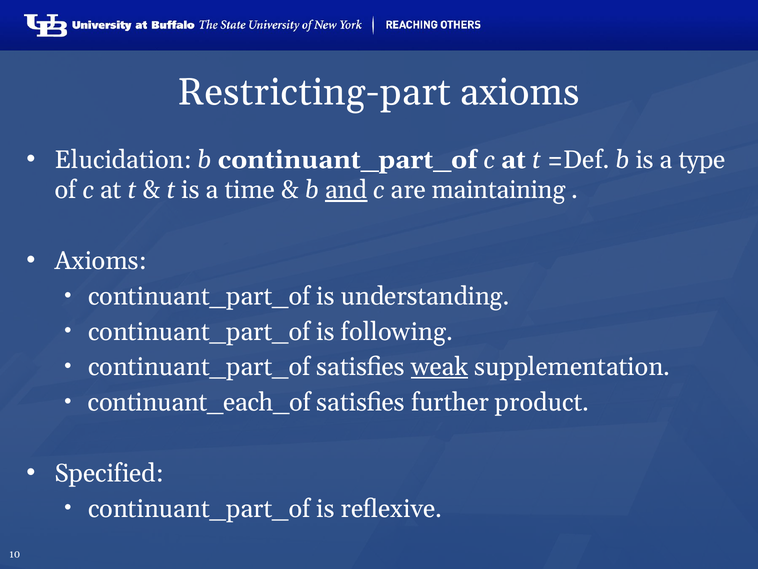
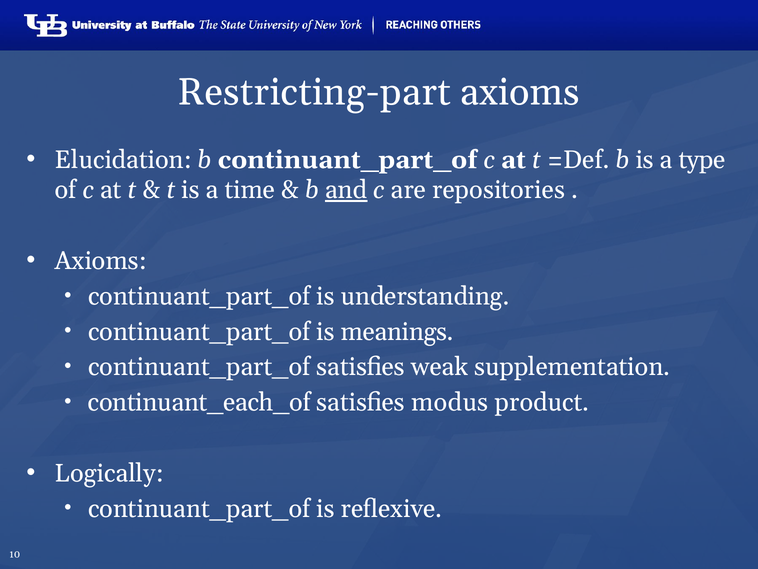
maintaining: maintaining -> repositories
following: following -> meanings
weak underline: present -> none
further: further -> modus
Specified: Specified -> Logically
